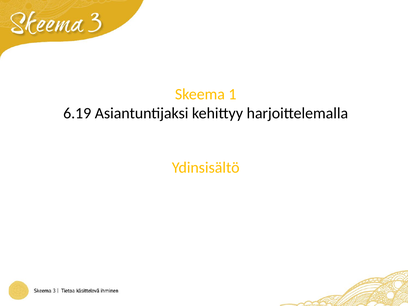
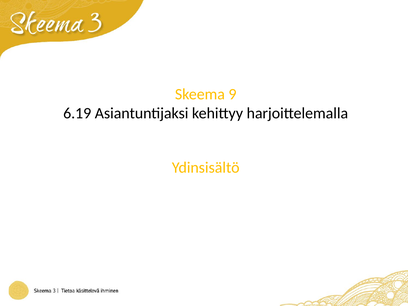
1: 1 -> 9
